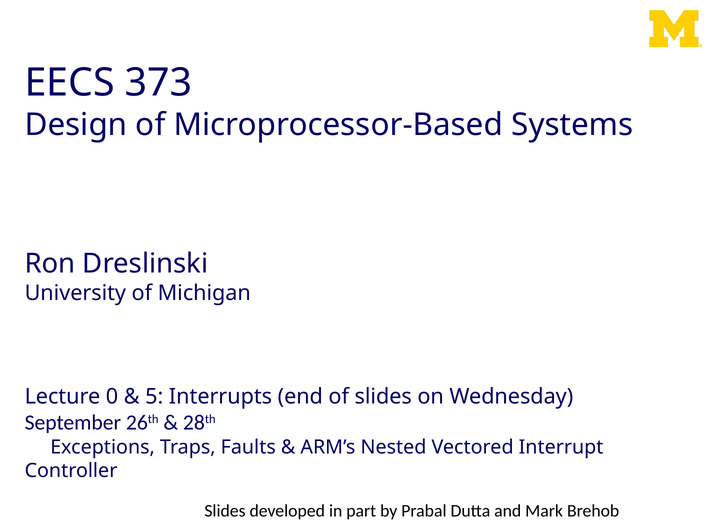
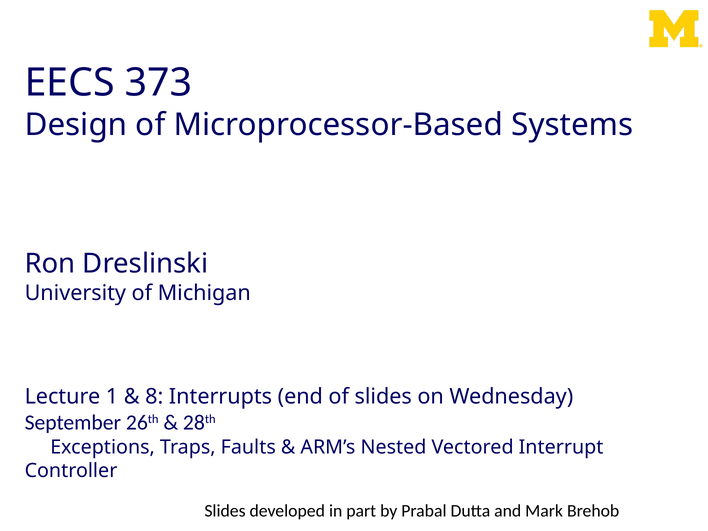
0: 0 -> 1
5: 5 -> 8
